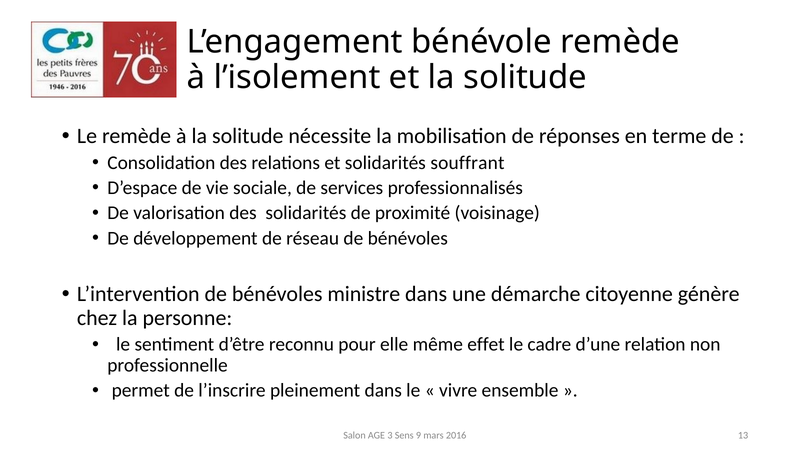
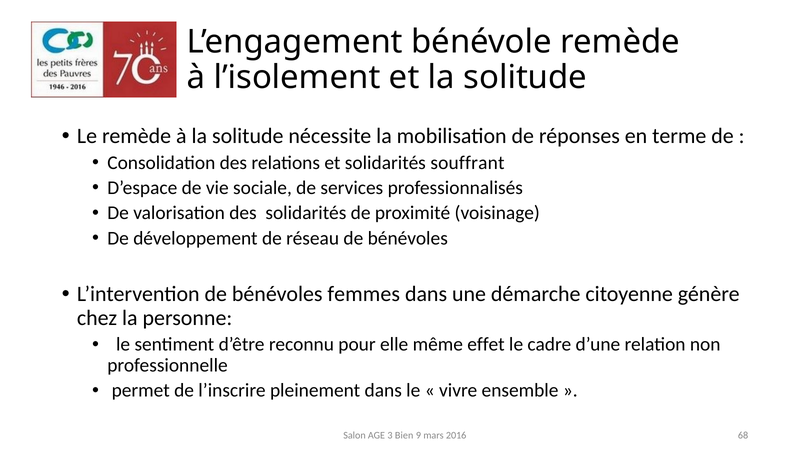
ministre: ministre -> femmes
Sens: Sens -> Bien
13: 13 -> 68
